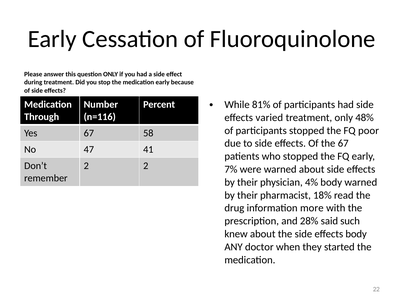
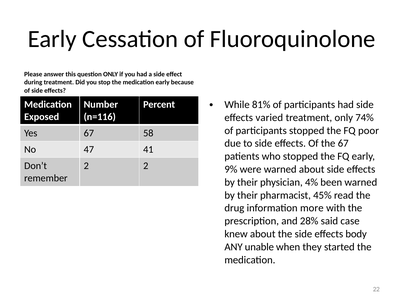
Through: Through -> Exposed
48%: 48% -> 74%
7%: 7% -> 9%
4% body: body -> been
18%: 18% -> 45%
such: such -> case
doctor: doctor -> unable
